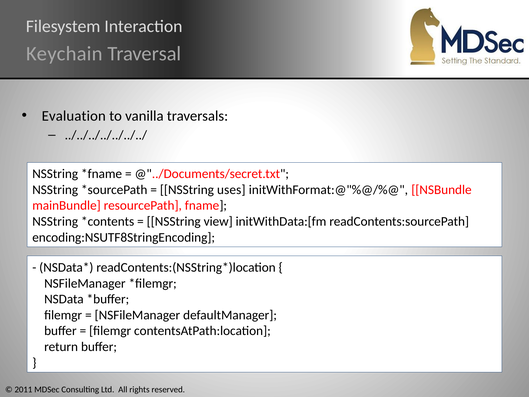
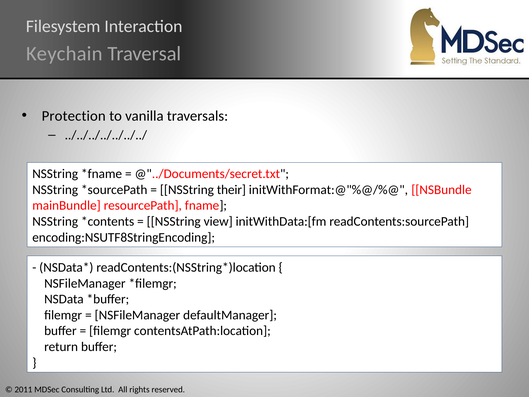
Evaluation: Evaluation -> Protection
uses: uses -> their
